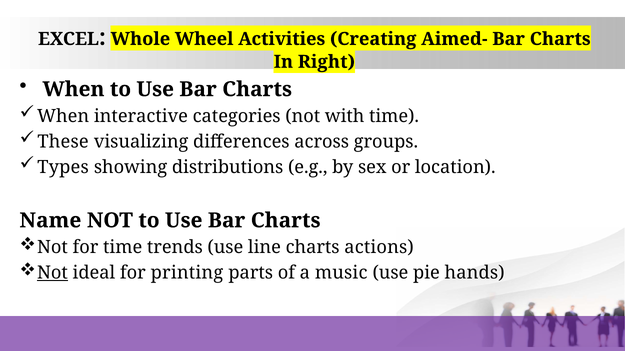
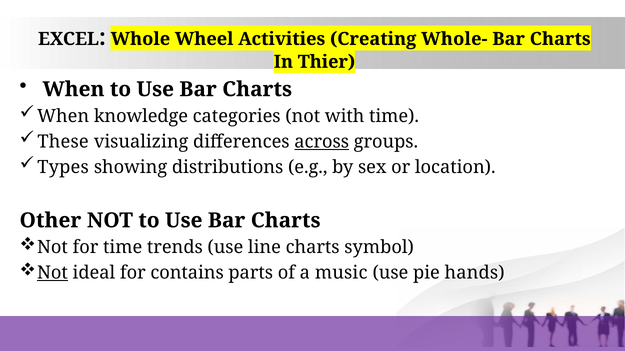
Aimed-: Aimed- -> Whole-
Right: Right -> Thier
interactive: interactive -> knowledge
across underline: none -> present
Name: Name -> Other
actions: actions -> symbol
printing: printing -> contains
